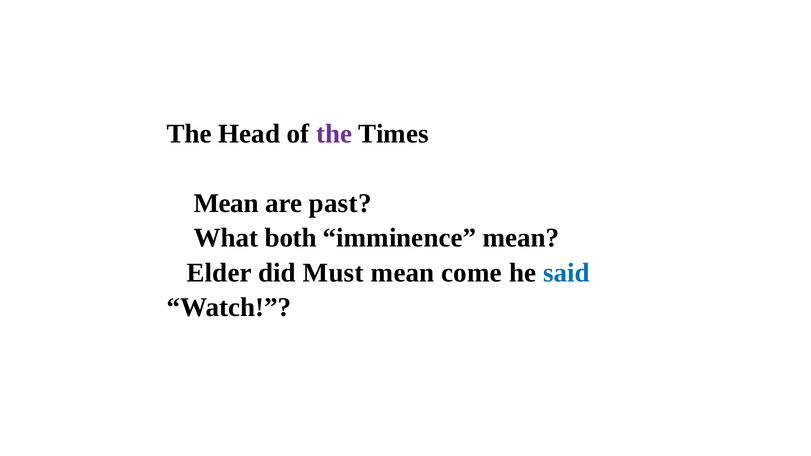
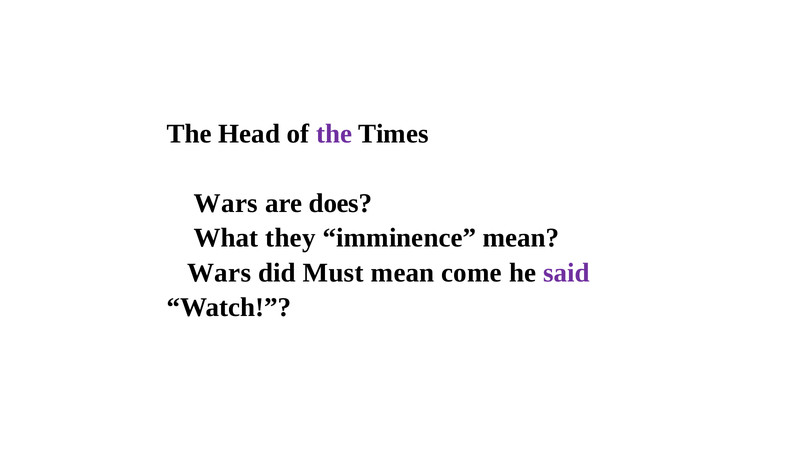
Mean at (226, 203): Mean -> Wars
past: past -> does
both: both -> they
Elder at (219, 273): Elder -> Wars
said colour: blue -> purple
